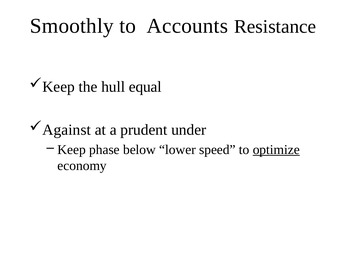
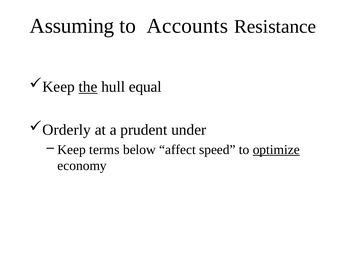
Smoothly: Smoothly -> Assuming
the underline: none -> present
Against: Against -> Orderly
phase: phase -> terms
lower: lower -> affect
